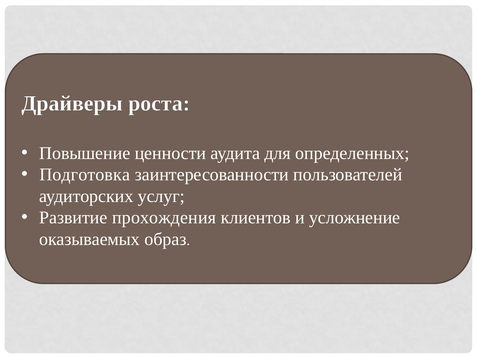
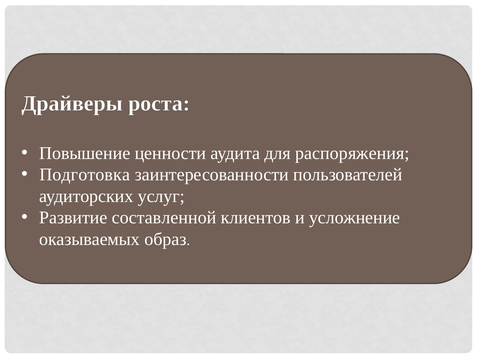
определенных: определенных -> распоряжения
прохождения: прохождения -> составленной
